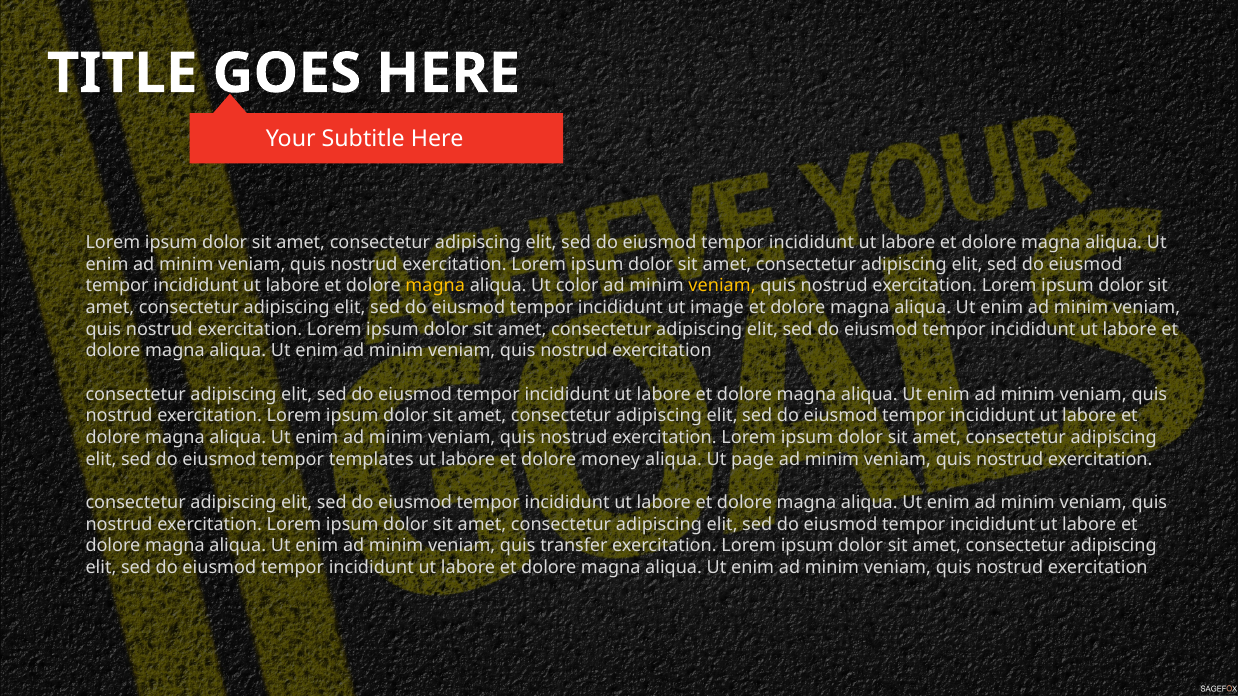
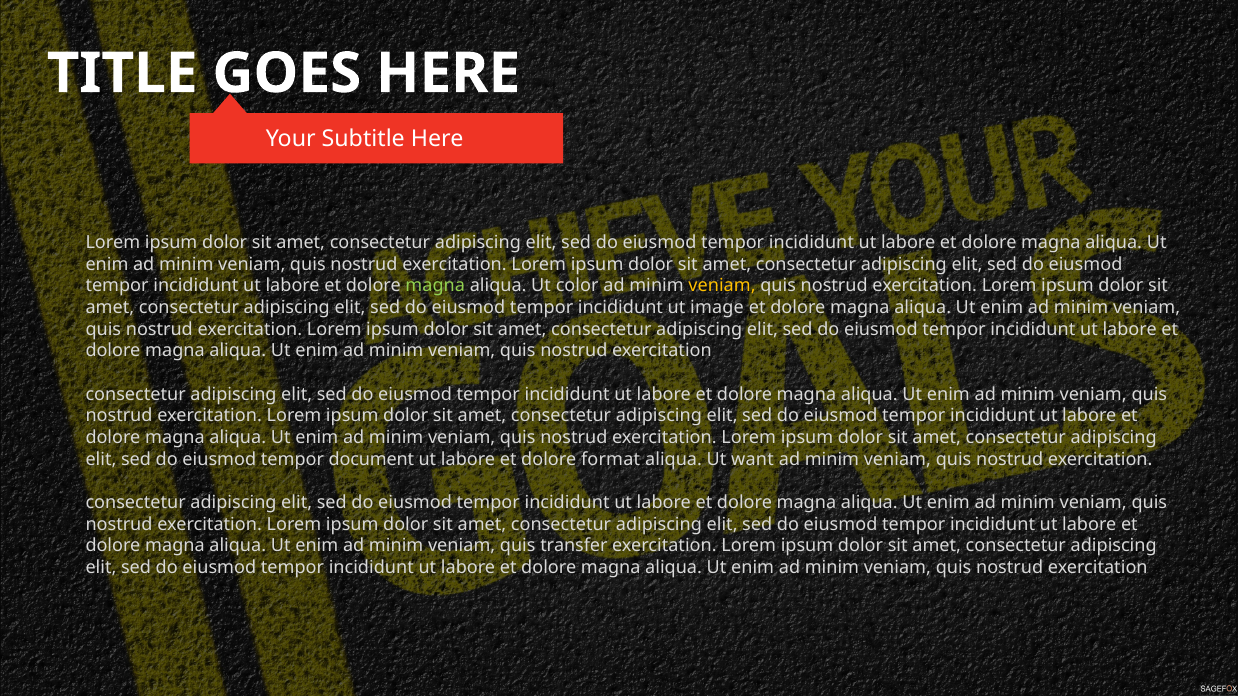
magna at (435, 286) colour: yellow -> light green
templates: templates -> document
money: money -> format
page: page -> want
